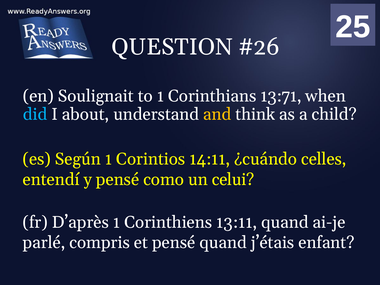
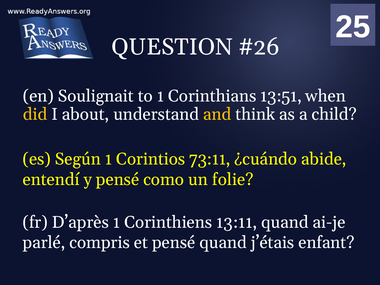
13:71: 13:71 -> 13:51
did colour: light blue -> yellow
14:11: 14:11 -> 73:11
celles: celles -> abide
celui: celui -> folie
